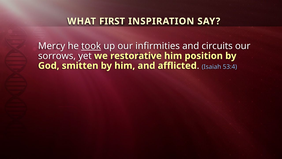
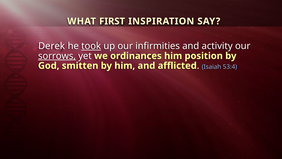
Mercy: Mercy -> Derek
circuits: circuits -> activity
sorrows underline: none -> present
restorative: restorative -> ordinances
